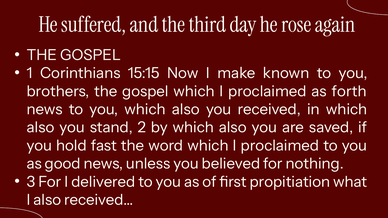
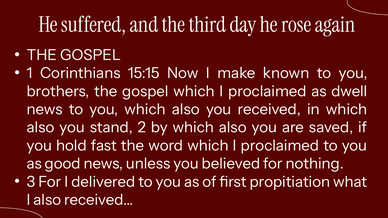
forth: forth -> dwell
